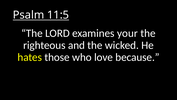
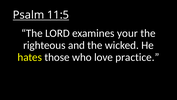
because: because -> practice
